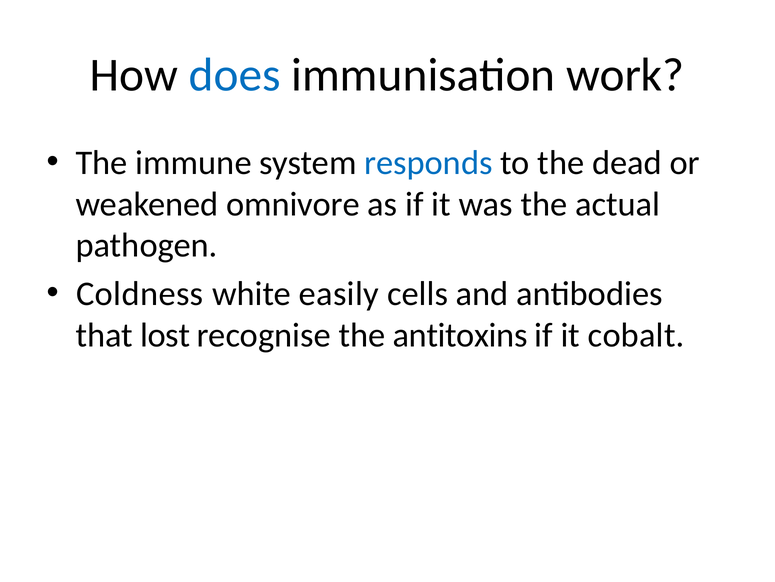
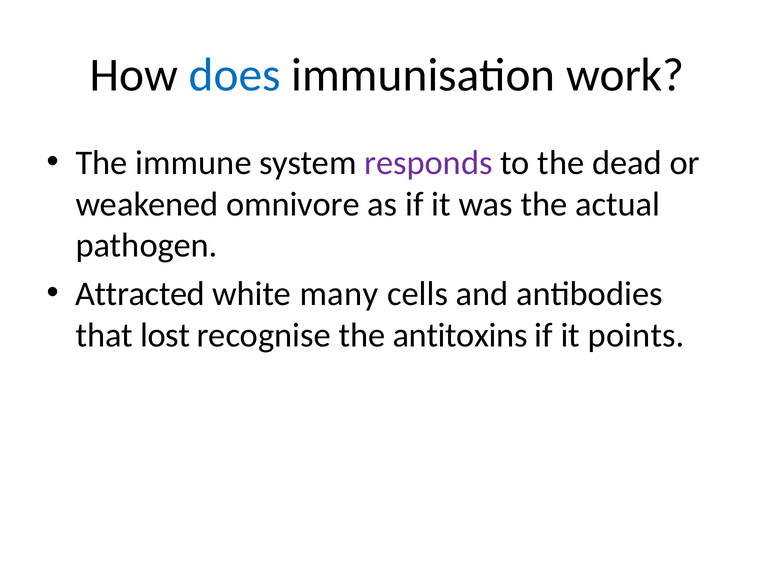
responds colour: blue -> purple
Coldness: Coldness -> Attracted
easily: easily -> many
cobalt: cobalt -> points
